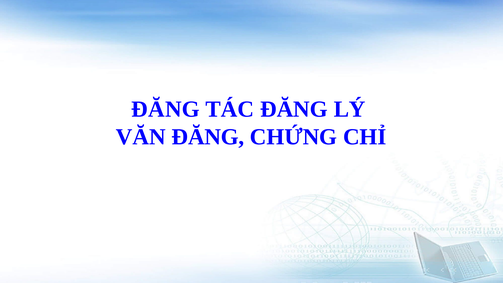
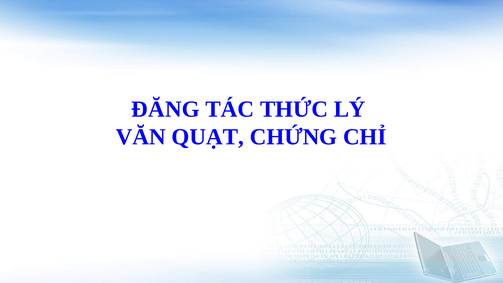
TÁC ĐĂNG: ĐĂNG -> THỨC
VĂN ĐĂNG: ĐĂNG -> QUẠT
